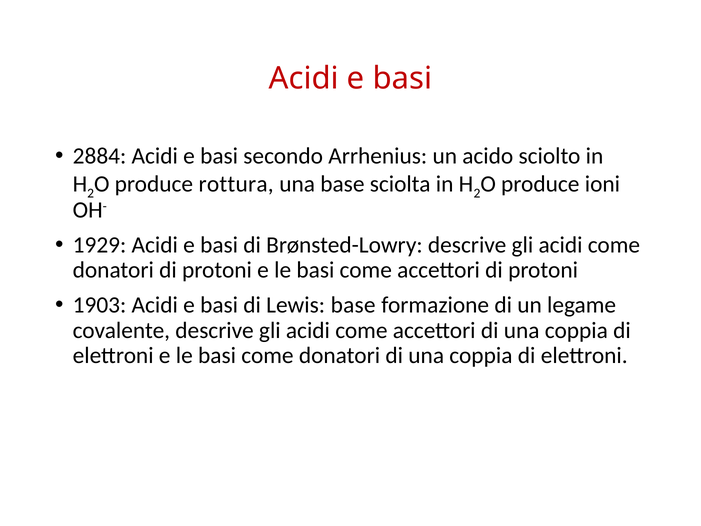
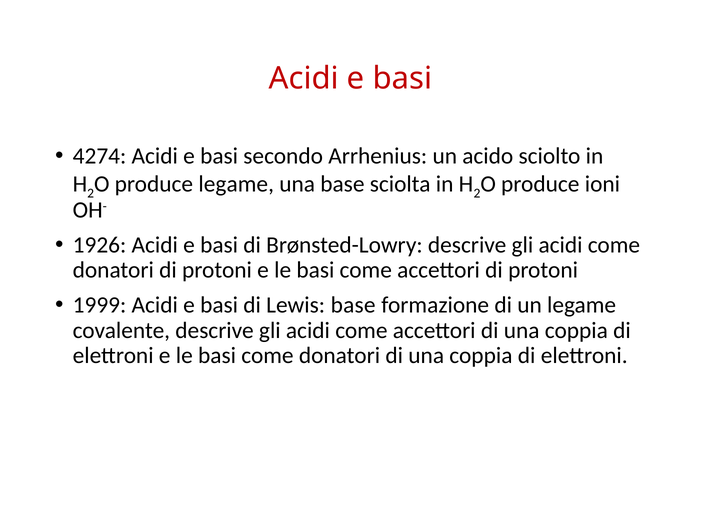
2884: 2884 -> 4274
produce rottura: rottura -> legame
1929: 1929 -> 1926
1903: 1903 -> 1999
